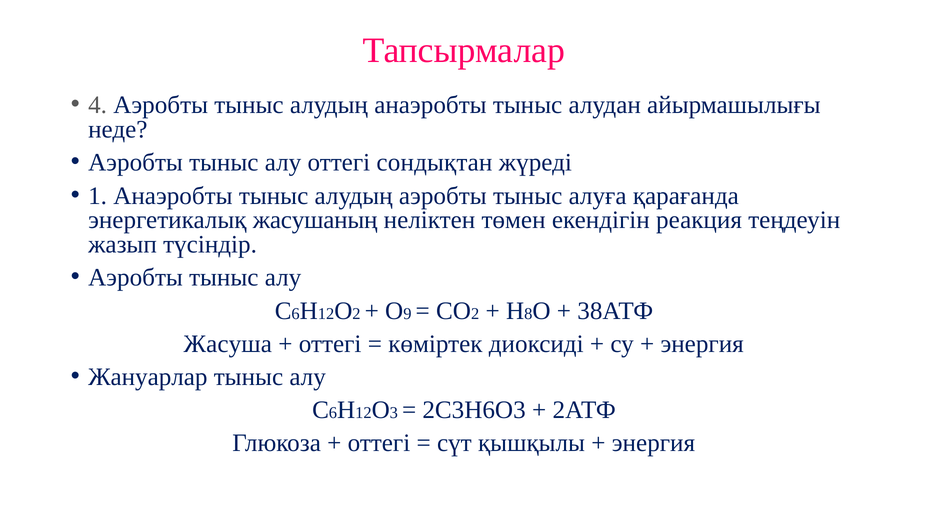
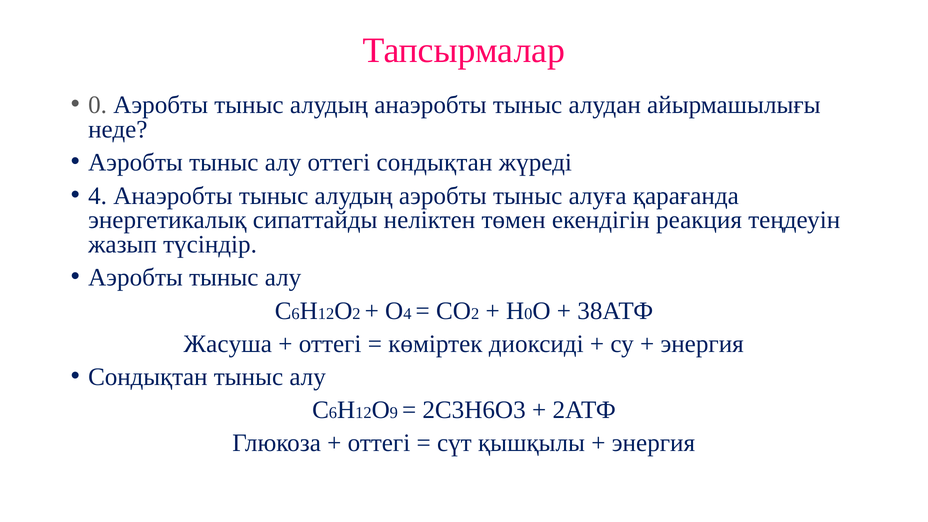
4 at (98, 105): 4 -> 0
1 at (98, 196): 1 -> 4
жасушаның: жасушаның -> сипаттайды
9 at (407, 314): 9 -> 4
8 at (528, 314): 8 -> 0
Жануарлар at (148, 377): Жануарлар -> Сондықтан
3: 3 -> 9
